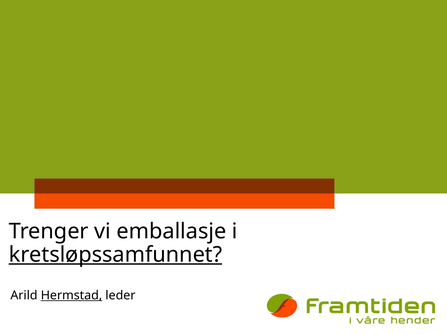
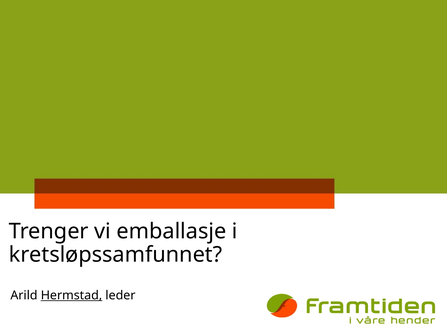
kretsløpssamfunnet underline: present -> none
